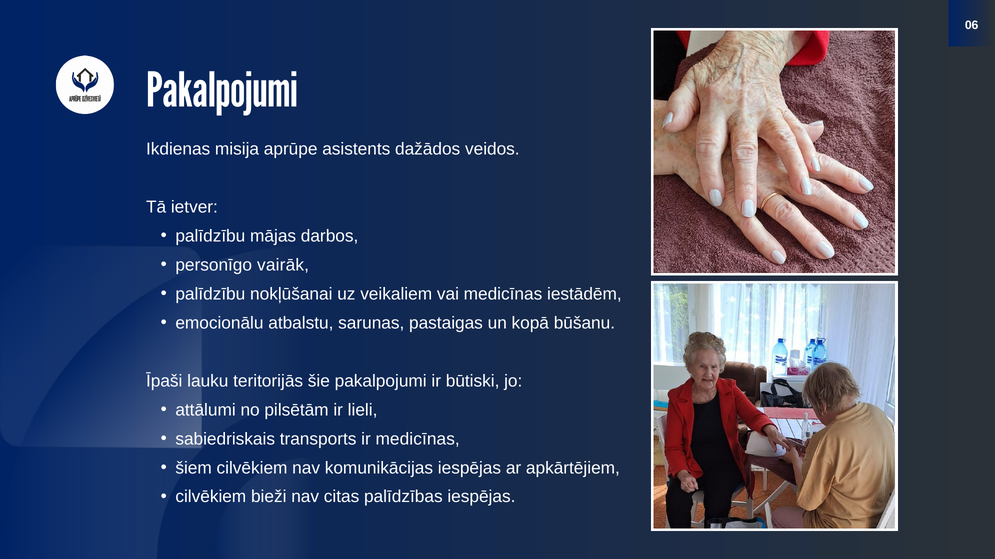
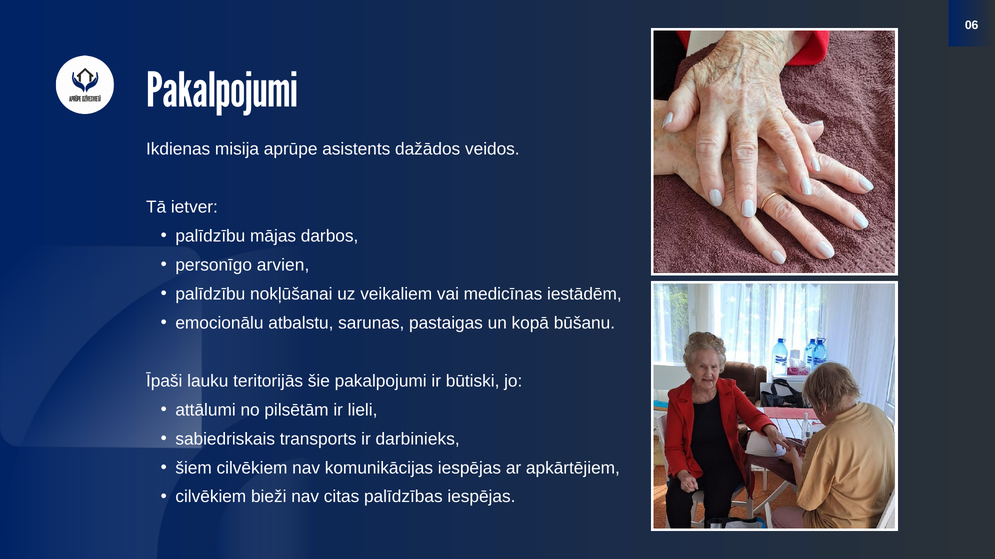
vairāk: vairāk -> arvien
ir medicīnas: medicīnas -> darbinieks
